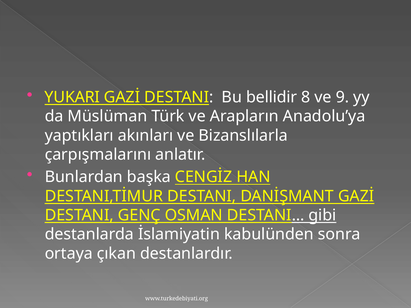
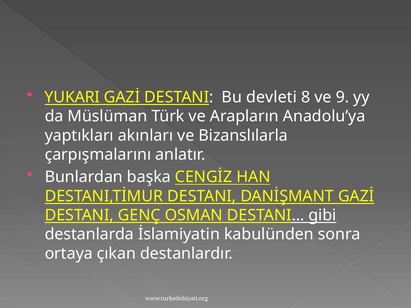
bellidir: bellidir -> devleti
